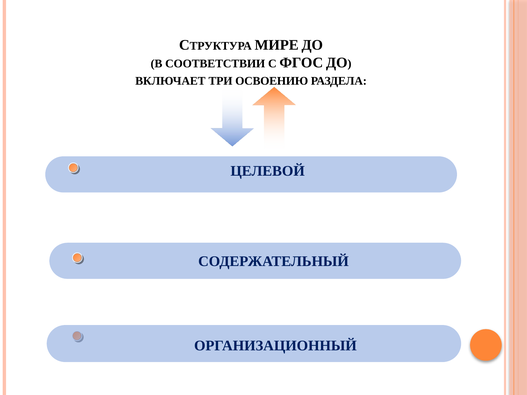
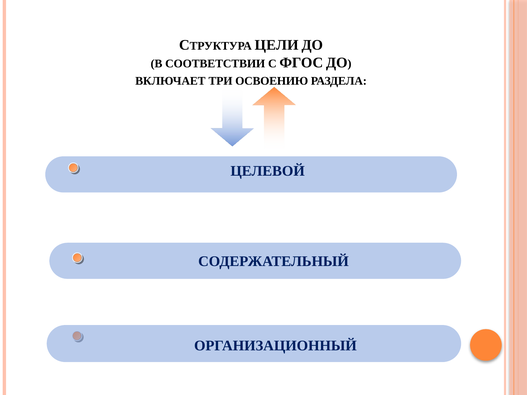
МИРЕ: МИРЕ -> ЦЕЛИ
